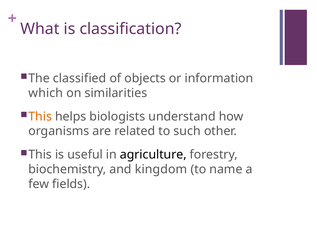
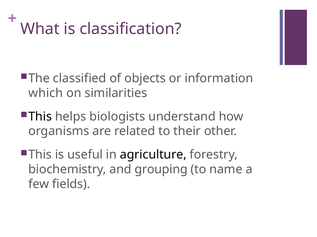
This at (40, 117) colour: orange -> black
such: such -> their
kingdom: kingdom -> grouping
